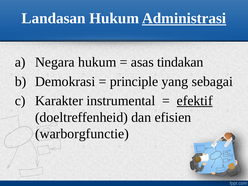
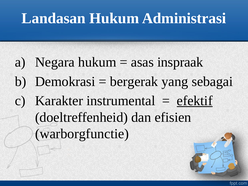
Administrasi underline: present -> none
tindakan: tindakan -> inspraak
principle: principle -> bergerak
